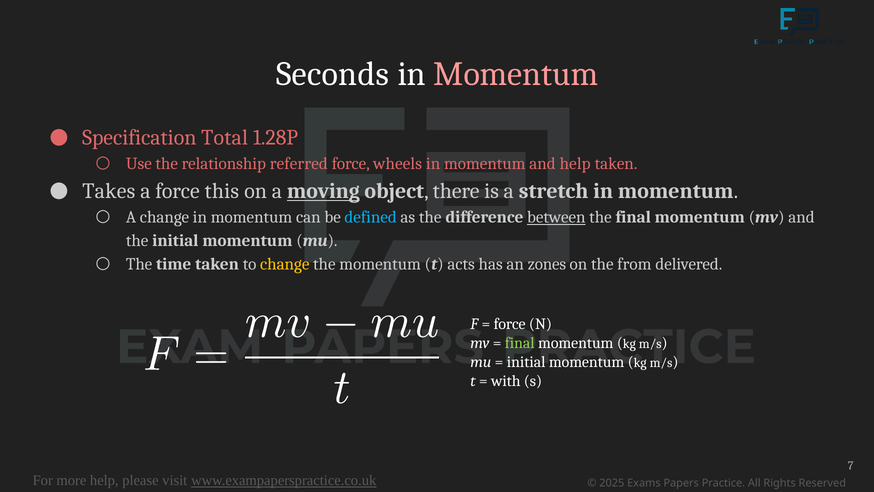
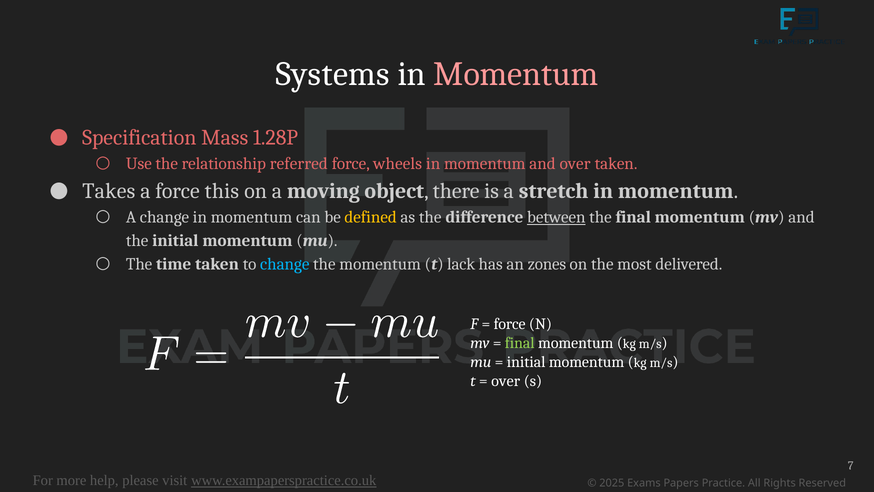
Seconds: Seconds -> Systems
Total: Total -> Mass
and help: help -> over
moving underline: present -> none
defined colour: light blue -> yellow
change at (285, 264) colour: yellow -> light blue
acts: acts -> lack
from: from -> most
with at (506, 381): with -> over
